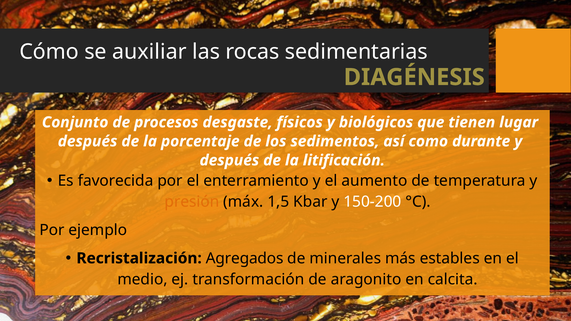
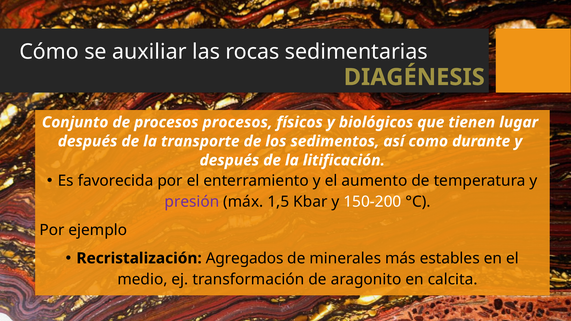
procesos desgaste: desgaste -> procesos
porcentaje: porcentaje -> transporte
presión colour: orange -> purple
